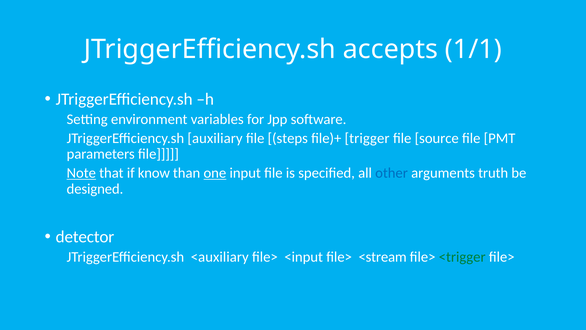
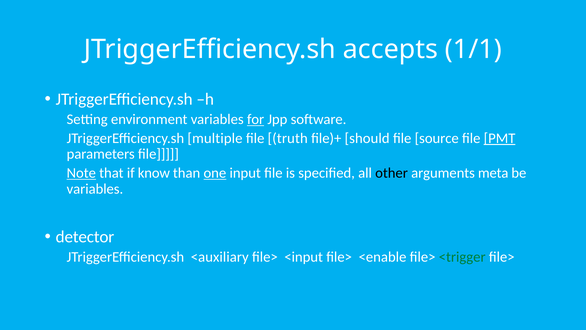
for underline: none -> present
auxiliary: auxiliary -> multiple
steps: steps -> truth
trigger: trigger -> should
PMT underline: none -> present
other colour: blue -> black
truth: truth -> meta
designed at (95, 189): designed -> variables
<stream: <stream -> <enable
